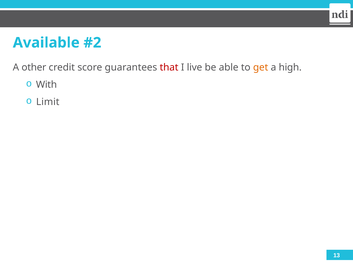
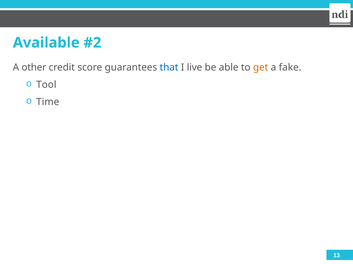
that colour: red -> blue
high: high -> fake
With: With -> Tool
Limit: Limit -> Time
